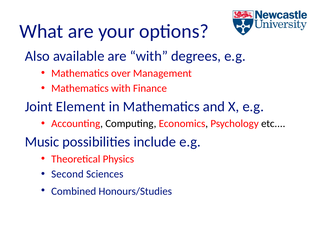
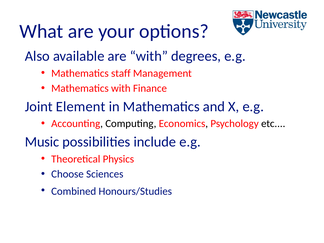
over: over -> staff
Second: Second -> Choose
